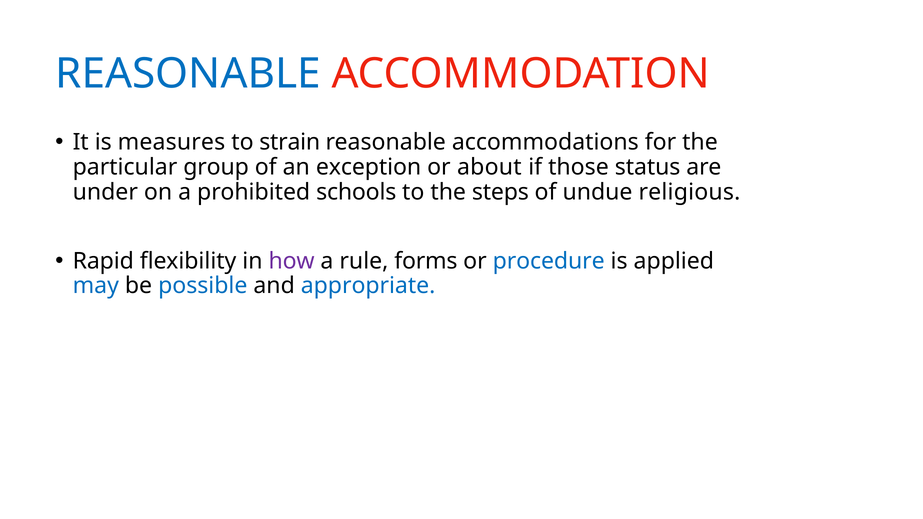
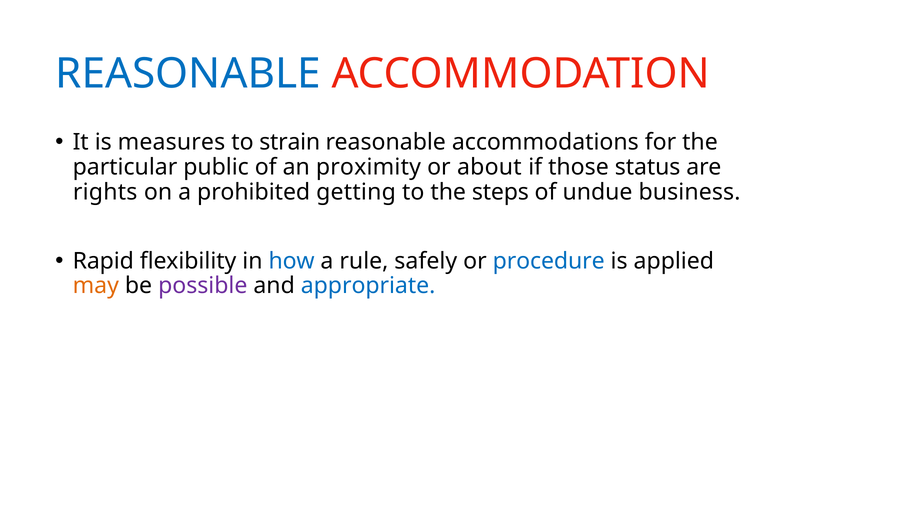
group: group -> public
exception: exception -> proximity
under: under -> rights
schools: schools -> getting
religious: religious -> business
how colour: purple -> blue
forms: forms -> safely
may colour: blue -> orange
possible colour: blue -> purple
